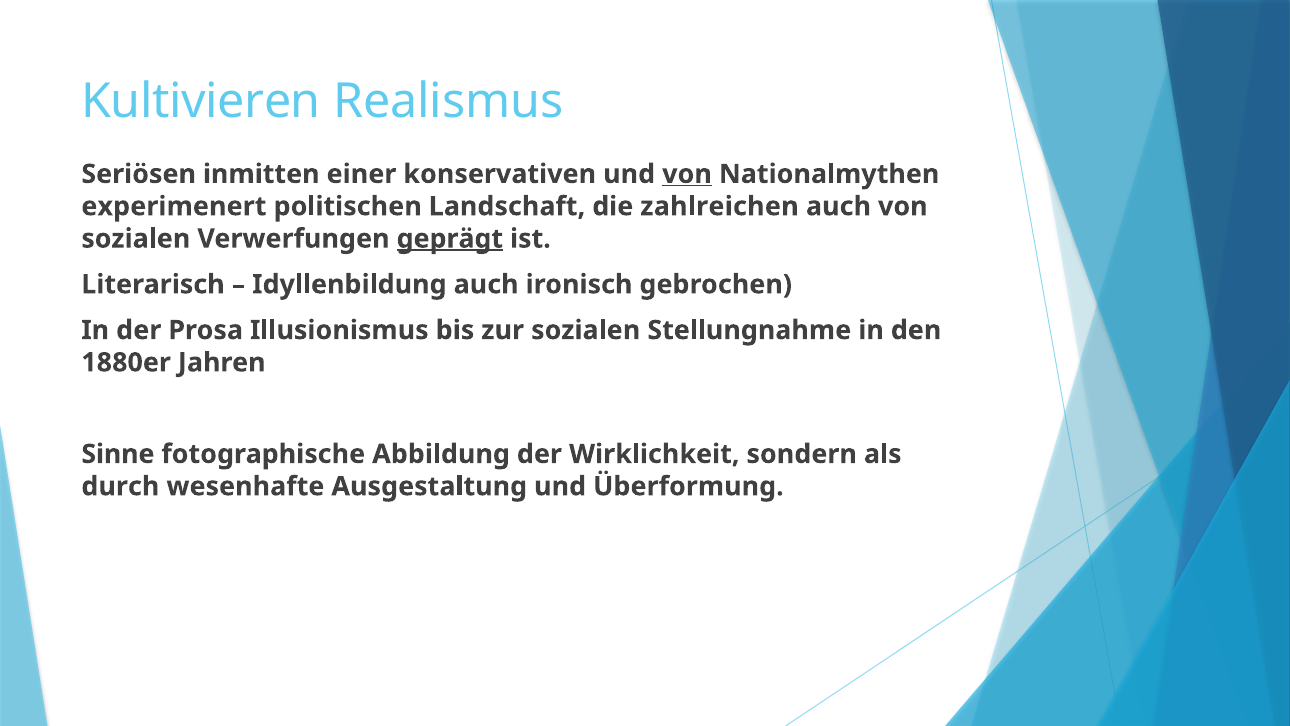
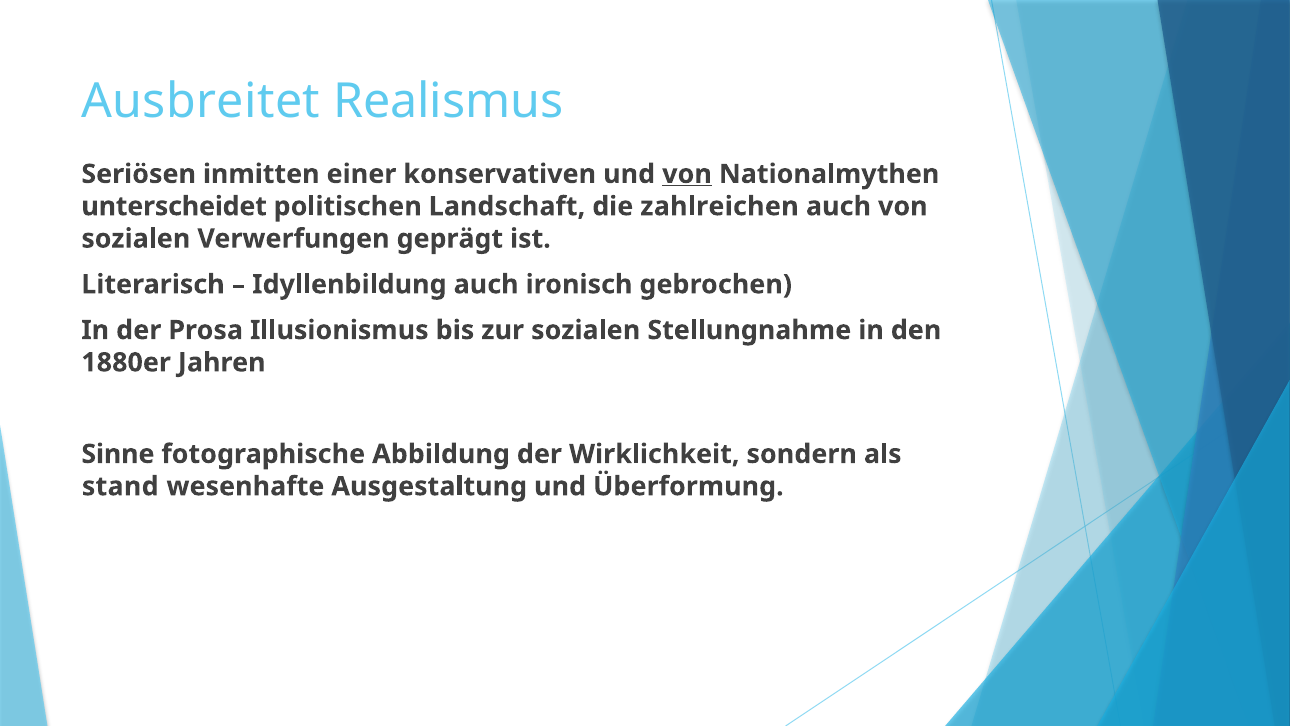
Kultivieren: Kultivieren -> Ausbreitet
experimenert: experimenert -> unterscheidet
geprägt underline: present -> none
durch: durch -> stand
